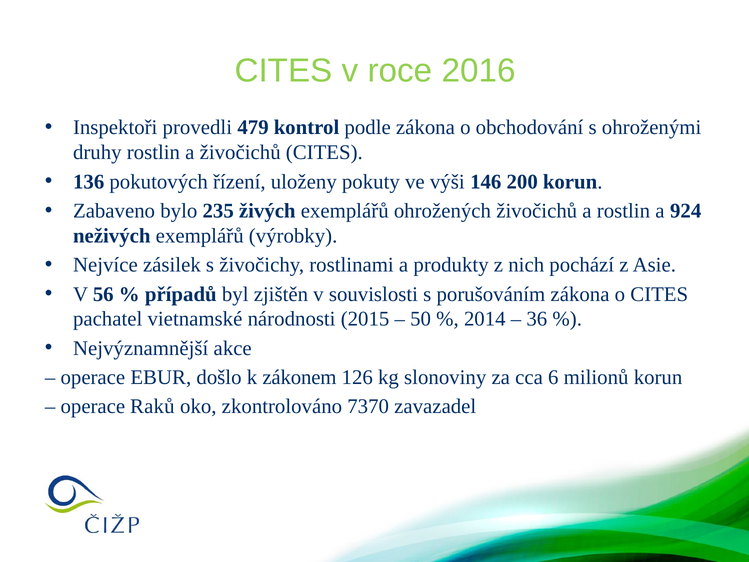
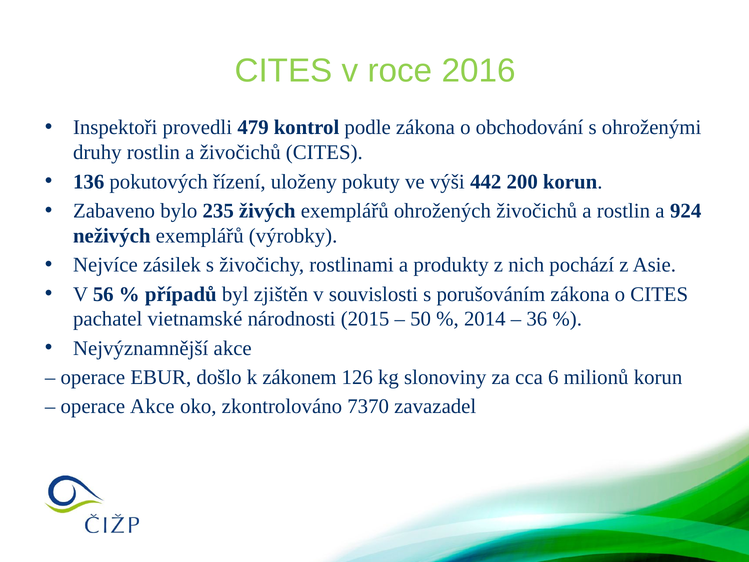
146: 146 -> 442
operace Raků: Raků -> Akce
